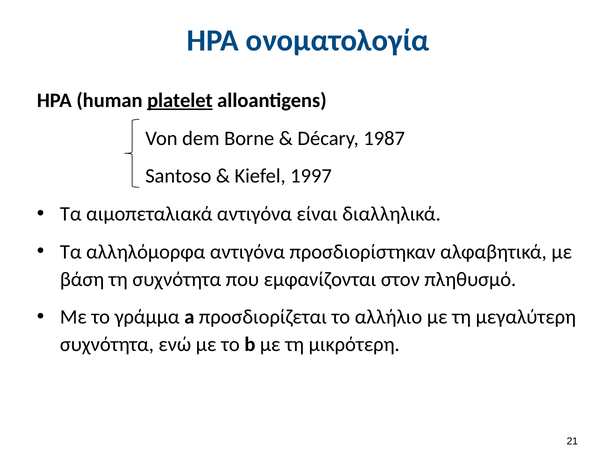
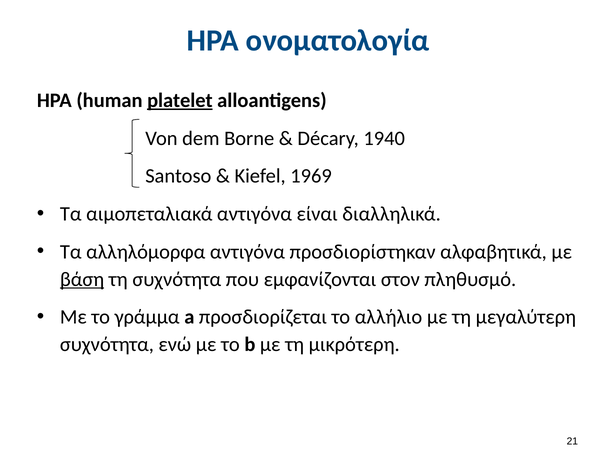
1987: 1987 -> 1940
1997: 1997 -> 1969
βάση underline: none -> present
